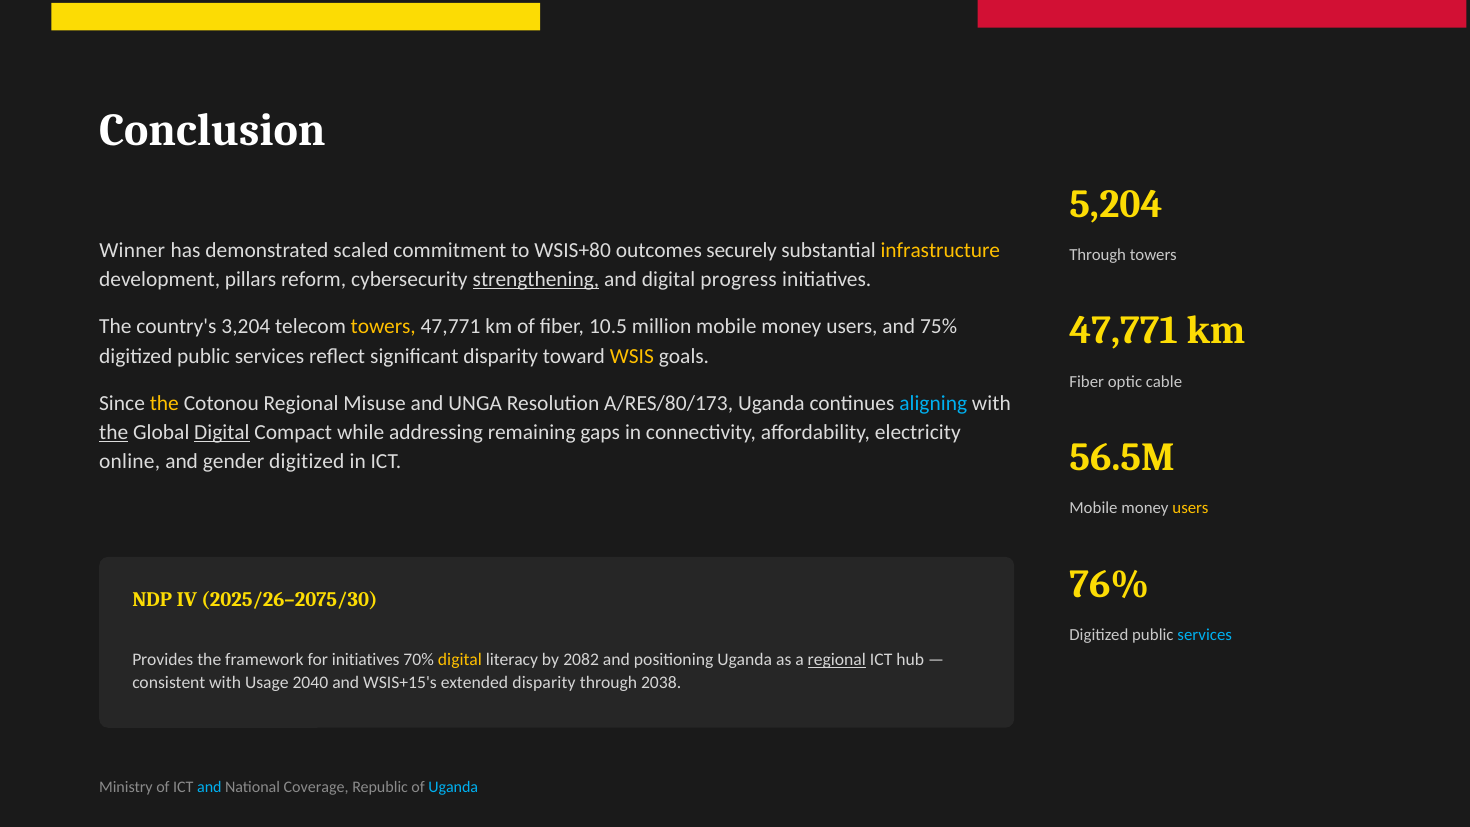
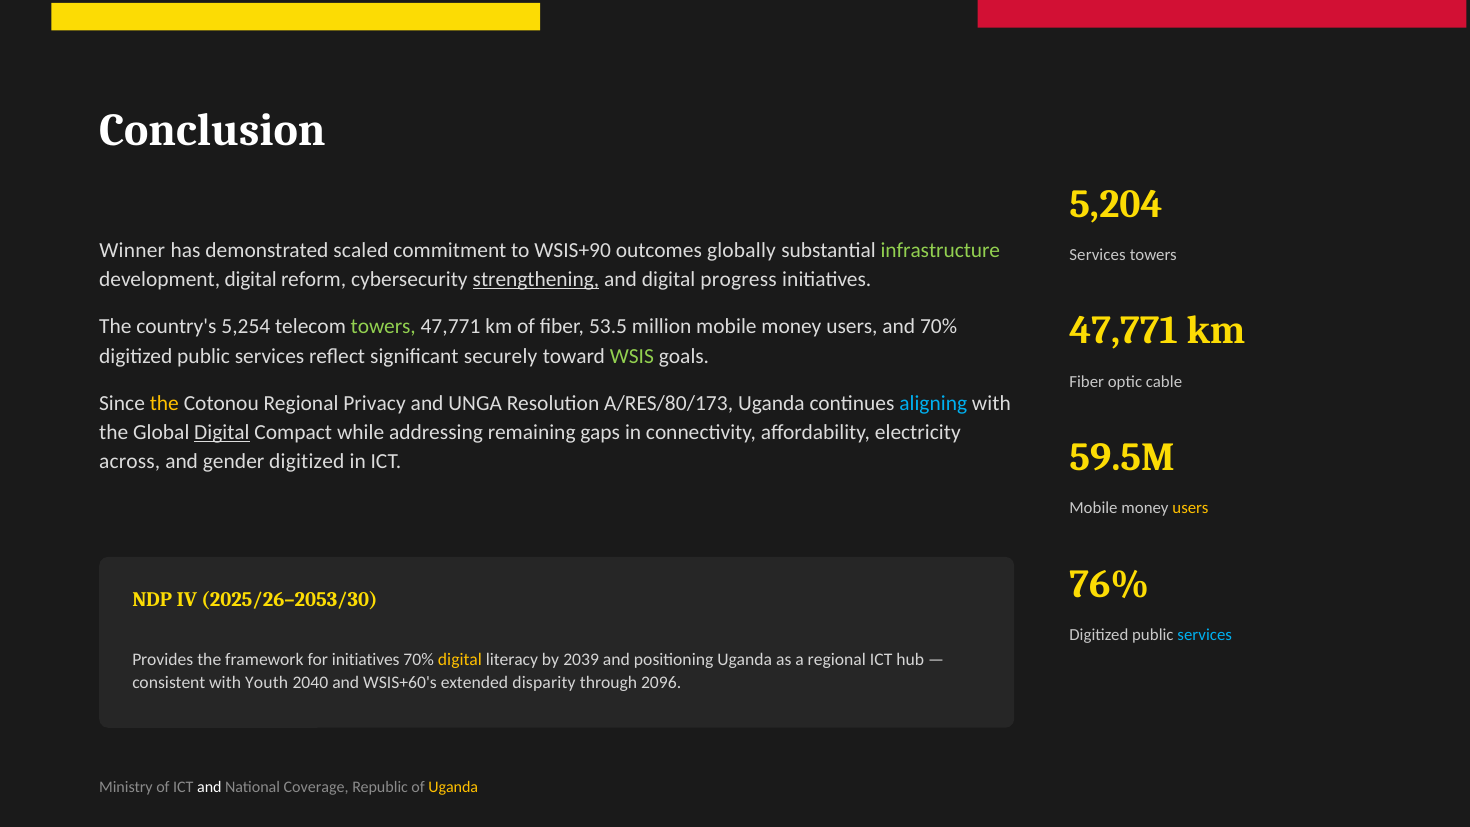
WSIS+80: WSIS+80 -> WSIS+90
securely: securely -> globally
infrastructure colour: yellow -> light green
Through at (1098, 255): Through -> Services
development pillars: pillars -> digital
3,204: 3,204 -> 5,254
towers at (383, 327) colour: yellow -> light green
10.5: 10.5 -> 53.5
and 75%: 75% -> 70%
significant disparity: disparity -> securely
WSIS colour: yellow -> light green
Misuse: Misuse -> Privacy
the at (114, 432) underline: present -> none
56.5M: 56.5M -> 59.5M
online: online -> across
2025/26–2075/30: 2025/26–2075/30 -> 2025/26–2053/30
2082: 2082 -> 2039
regional at (837, 660) underline: present -> none
Usage: Usage -> Youth
WSIS+15's: WSIS+15's -> WSIS+60's
2038: 2038 -> 2096
and at (209, 787) colour: light blue -> white
Uganda at (453, 787) colour: light blue -> yellow
